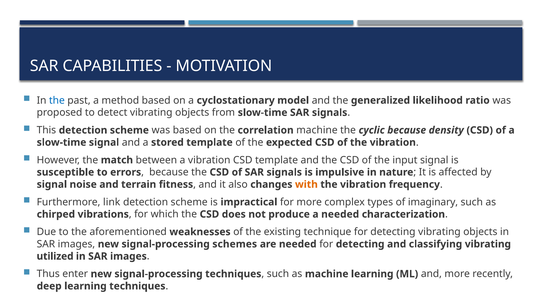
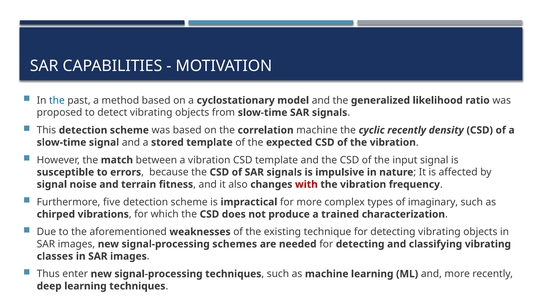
cyclic because: because -> recently
with colour: orange -> red
link: link -> five
a needed: needed -> trained
utilized: utilized -> classes
